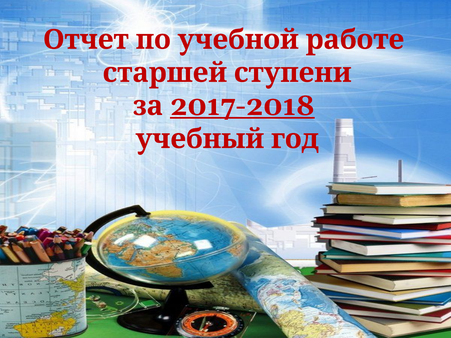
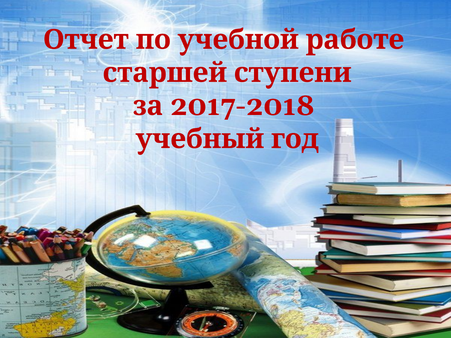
2017-2018 underline: present -> none
